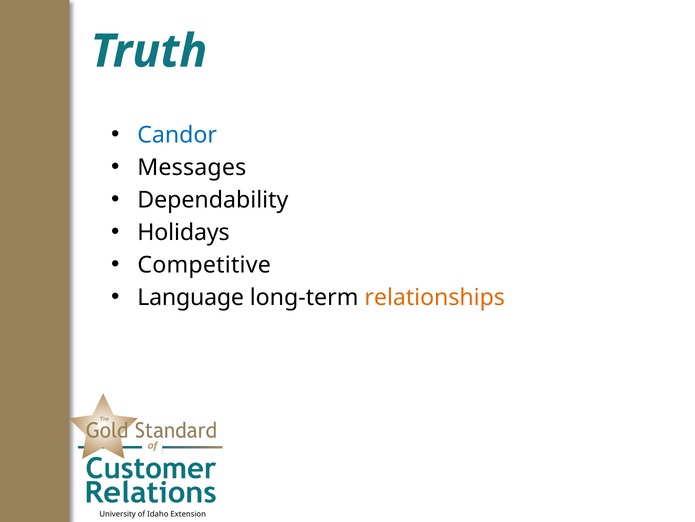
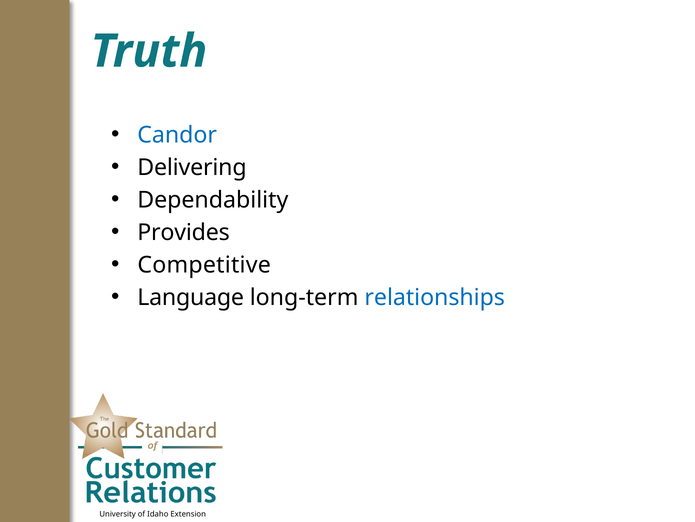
Messages: Messages -> Delivering
Holidays: Holidays -> Provides
relationships colour: orange -> blue
